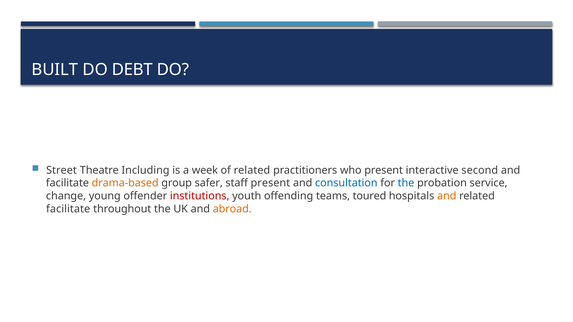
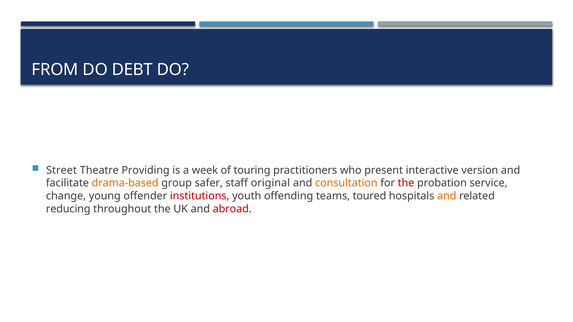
BUILT: BUILT -> FROM
Including: Including -> Providing
of related: related -> touring
second: second -> version
staff present: present -> original
consultation colour: blue -> orange
the at (406, 183) colour: blue -> red
facilitate at (68, 209): facilitate -> reducing
abroad colour: orange -> red
